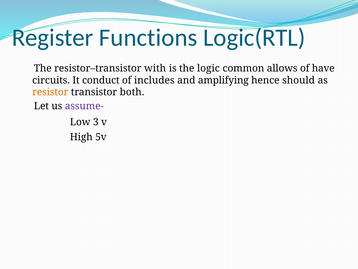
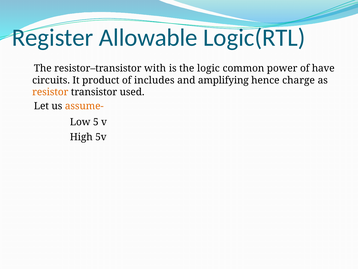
Functions: Functions -> Allowable
allows: allows -> power
conduct: conduct -> product
should: should -> charge
both: both -> used
assume- colour: purple -> orange
3: 3 -> 5
